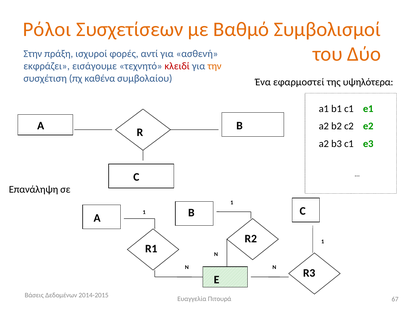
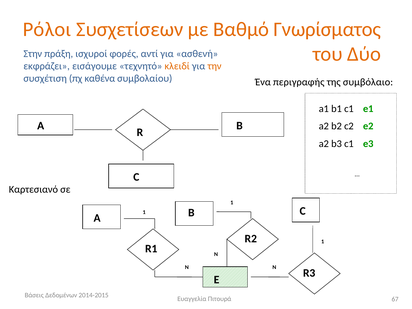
Συμβολισμοί: Συμβολισμοί -> Γνωρίσματος
κλειδί colour: red -> orange
εφαρμοστεί: εφαρμοστεί -> περιγραφής
υψηλότερα: υψηλότερα -> συμβόλαιο
Επανάληψη: Επανάληψη -> Καρτεσιανό
